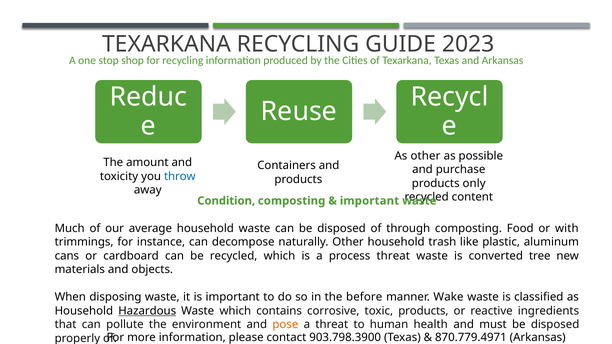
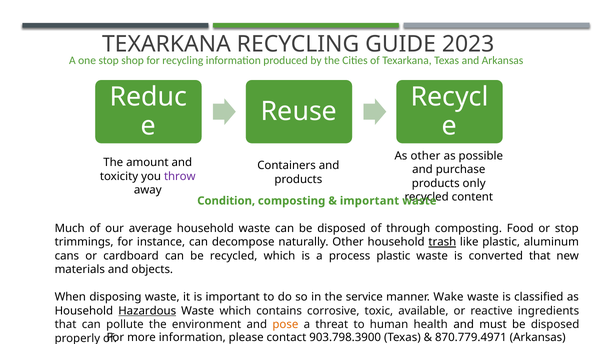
throw colour: blue -> purple
or with: with -> stop
trash underline: none -> present
process threat: threat -> plastic
converted tree: tree -> that
before: before -> service
toxic products: products -> available
